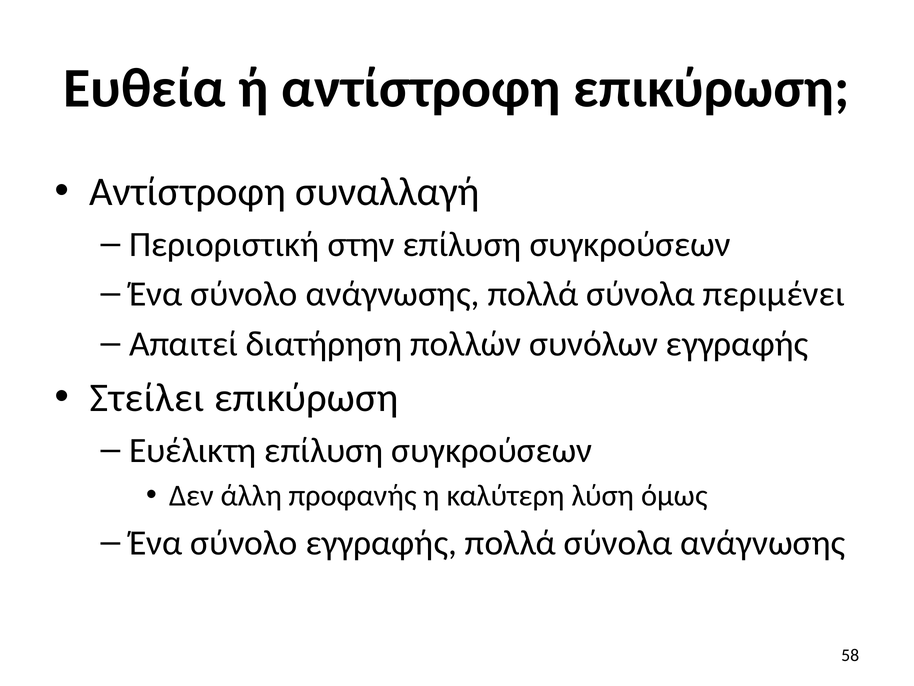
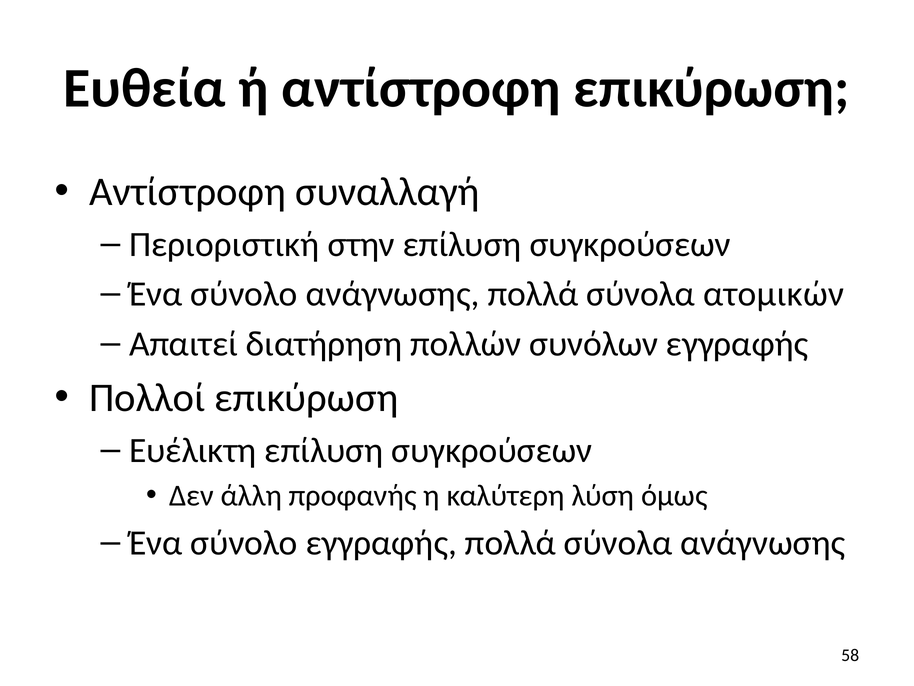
περιμένει: περιμένει -> ατομικών
Στείλει: Στείλει -> Πολλοί
